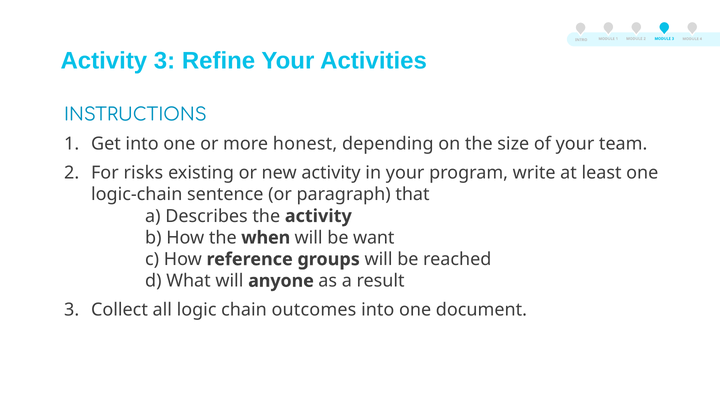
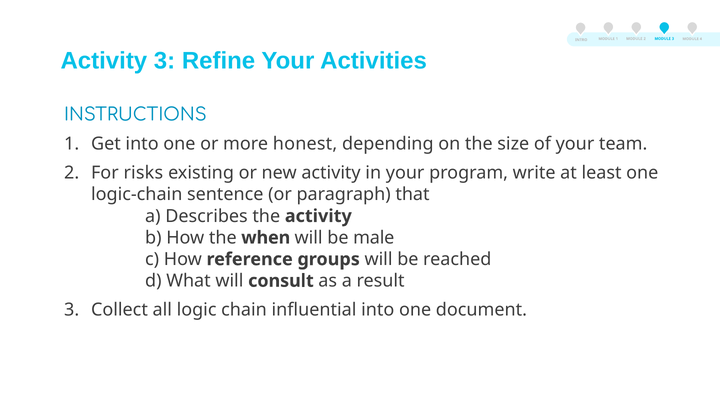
want: want -> male
anyone: anyone -> consult
outcomes: outcomes -> influential
